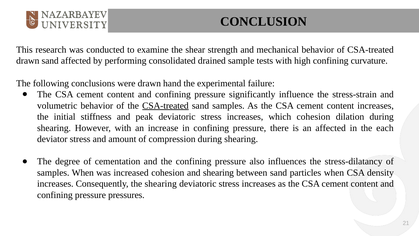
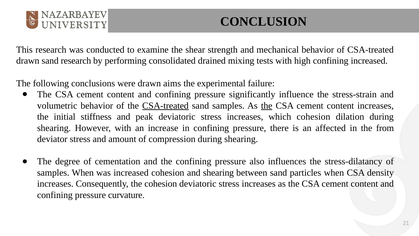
sand affected: affected -> research
sample: sample -> mixing
confining curvature: curvature -> increased
hand: hand -> aims
the at (267, 105) underline: none -> present
each: each -> from
the shearing: shearing -> cohesion
pressures: pressures -> curvature
